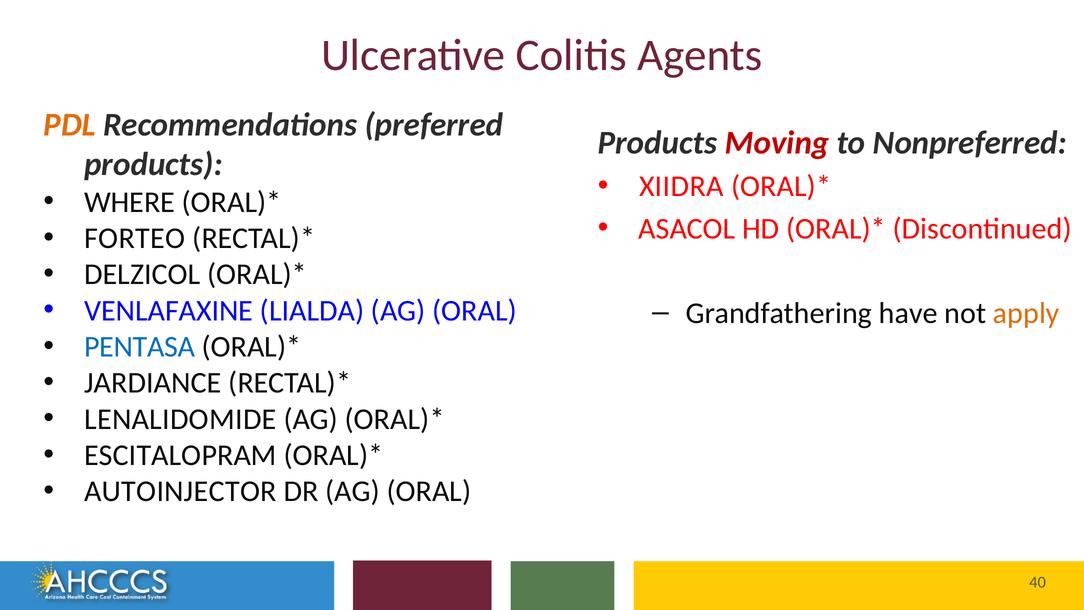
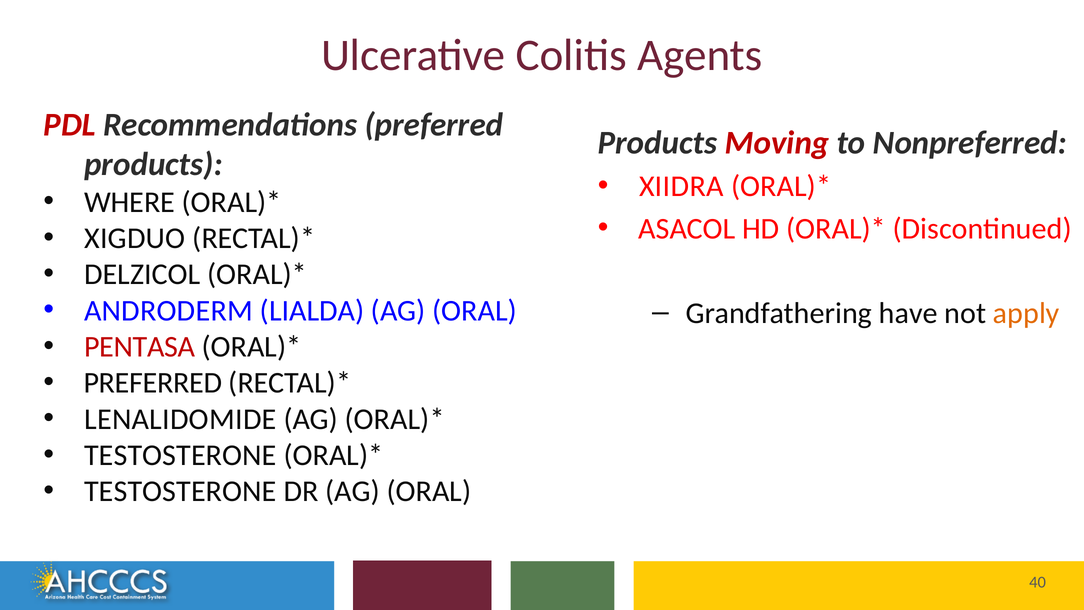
PDL colour: orange -> red
FORTEO: FORTEO -> XIGDUO
VENLAFAXINE: VENLAFAXINE -> ANDRODERM
PENTASA colour: blue -> red
JARDIANCE at (153, 383): JARDIANCE -> PREFERRED
ESCITALOPRAM at (180, 455): ESCITALOPRAM -> TESTOSTERONE
AUTOINJECTOR at (180, 491): AUTOINJECTOR -> TESTOSTERONE
